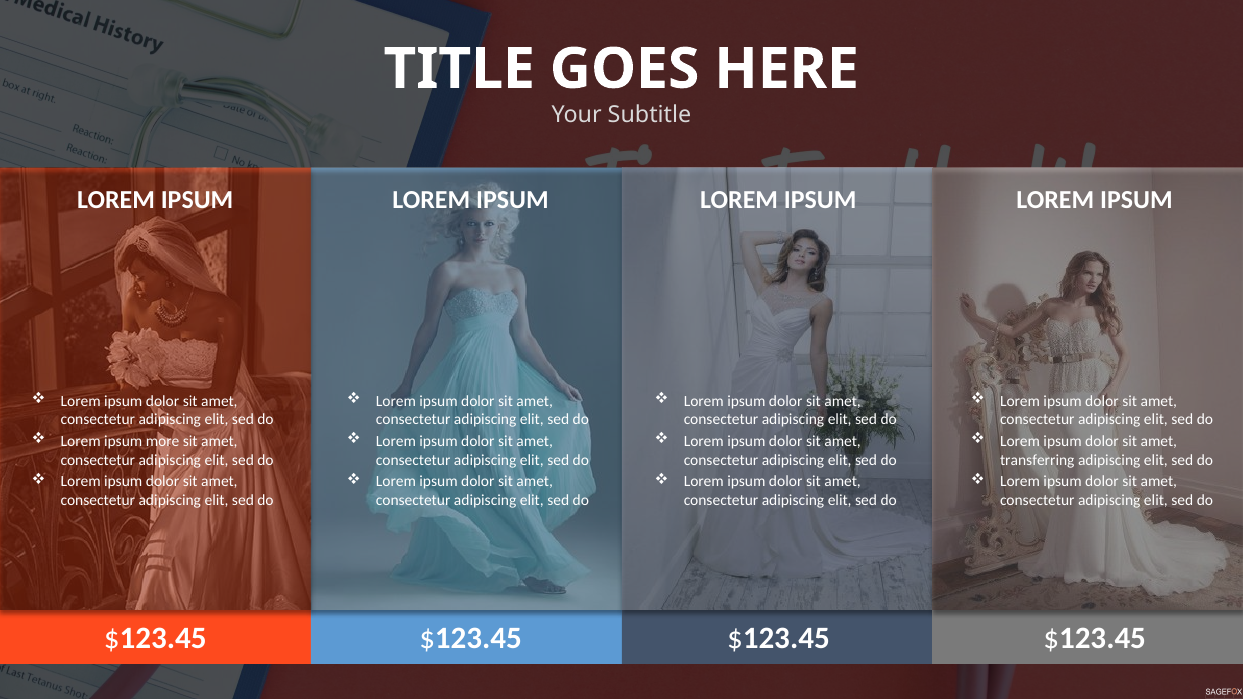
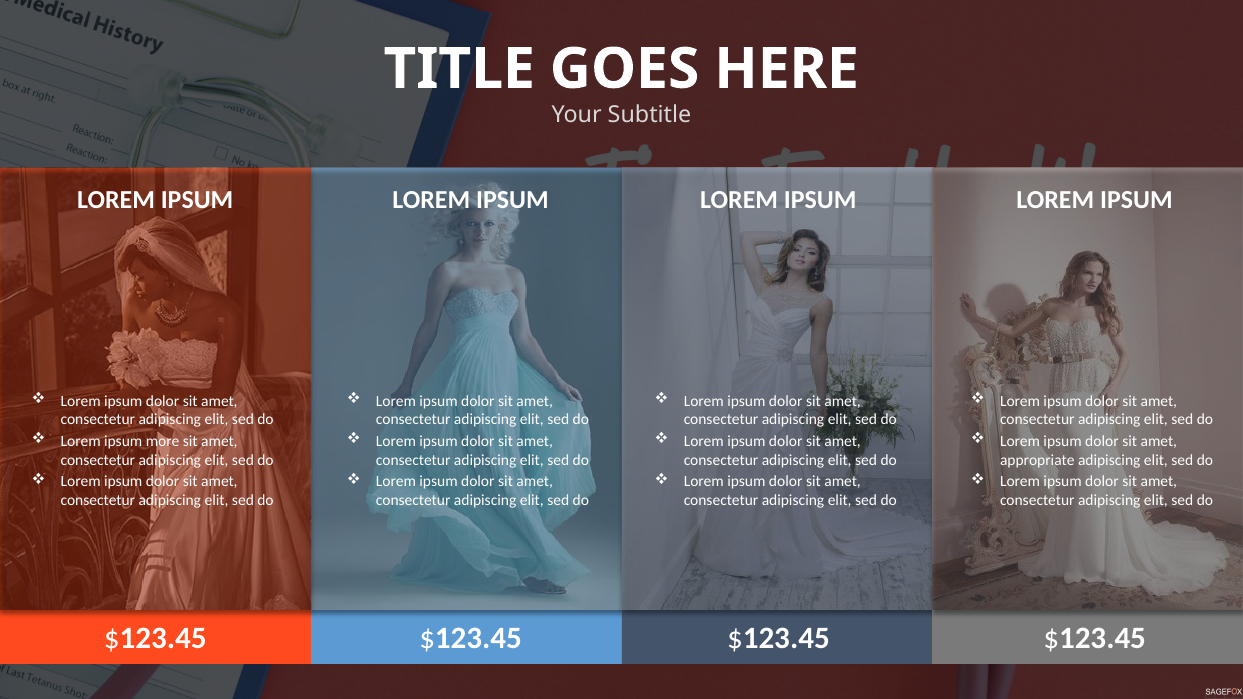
transferring: transferring -> appropriate
